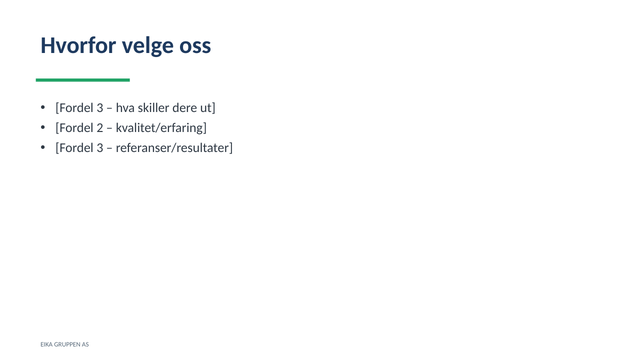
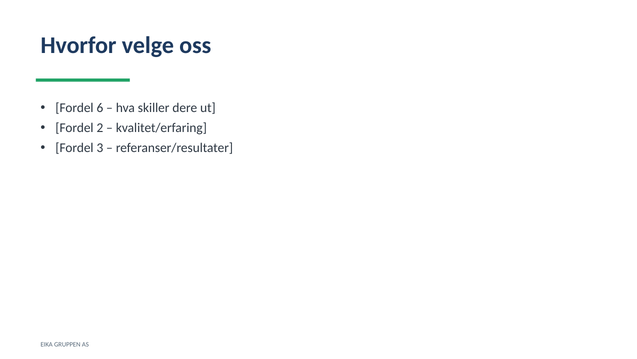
3 at (100, 108): 3 -> 6
